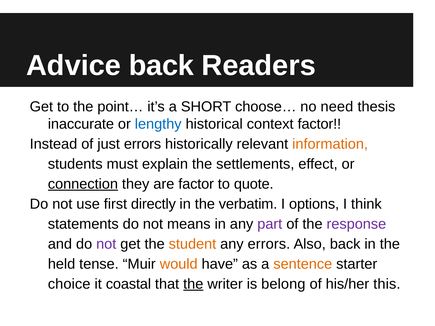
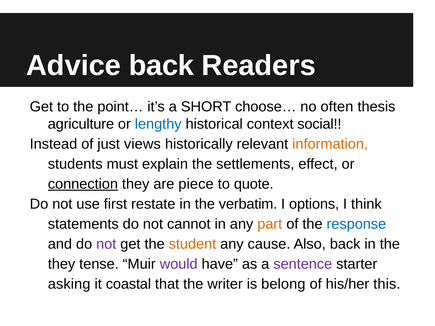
need: need -> often
inaccurate: inaccurate -> agriculture
context factor: factor -> social
just errors: errors -> views
are factor: factor -> piece
directly: directly -> restate
means: means -> cannot
part colour: purple -> orange
response colour: purple -> blue
any errors: errors -> cause
held at (62, 264): held -> they
would colour: orange -> purple
sentence colour: orange -> purple
choice: choice -> asking
the at (193, 284) underline: present -> none
